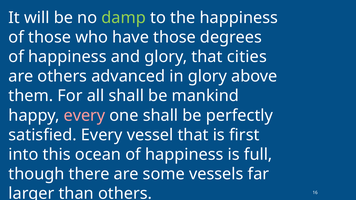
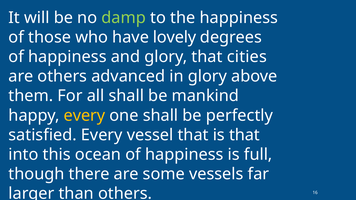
have those: those -> lovely
every at (84, 116) colour: pink -> yellow
is first: first -> that
